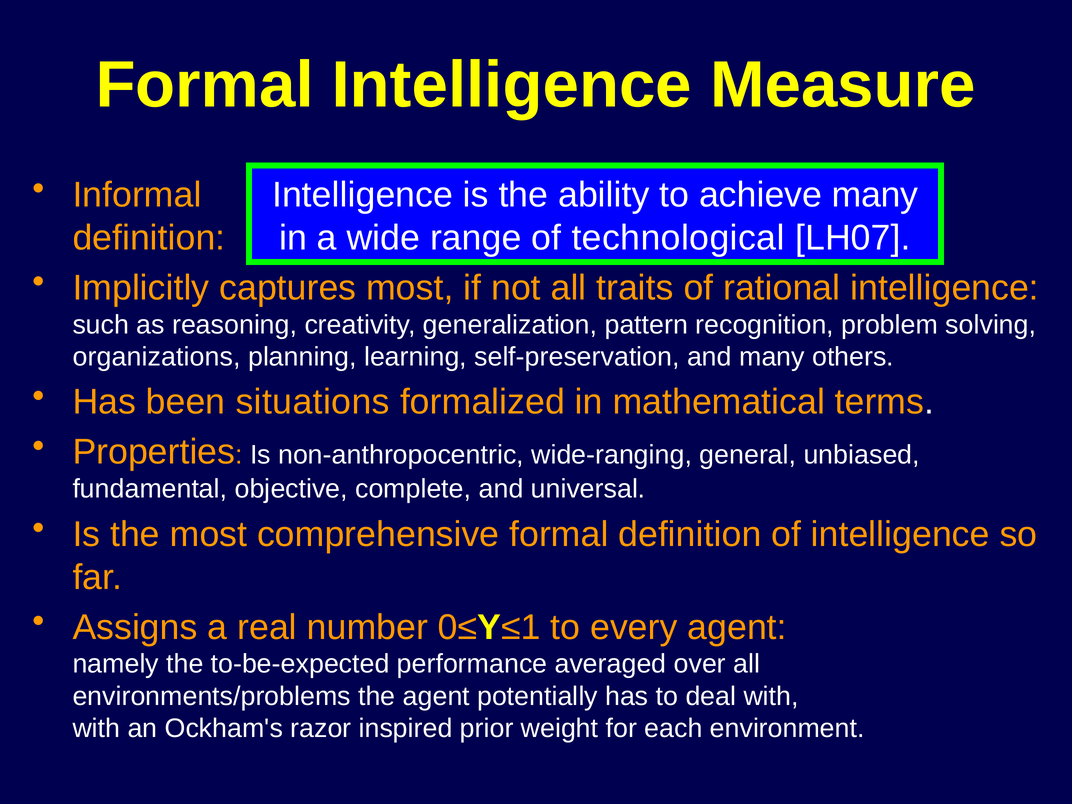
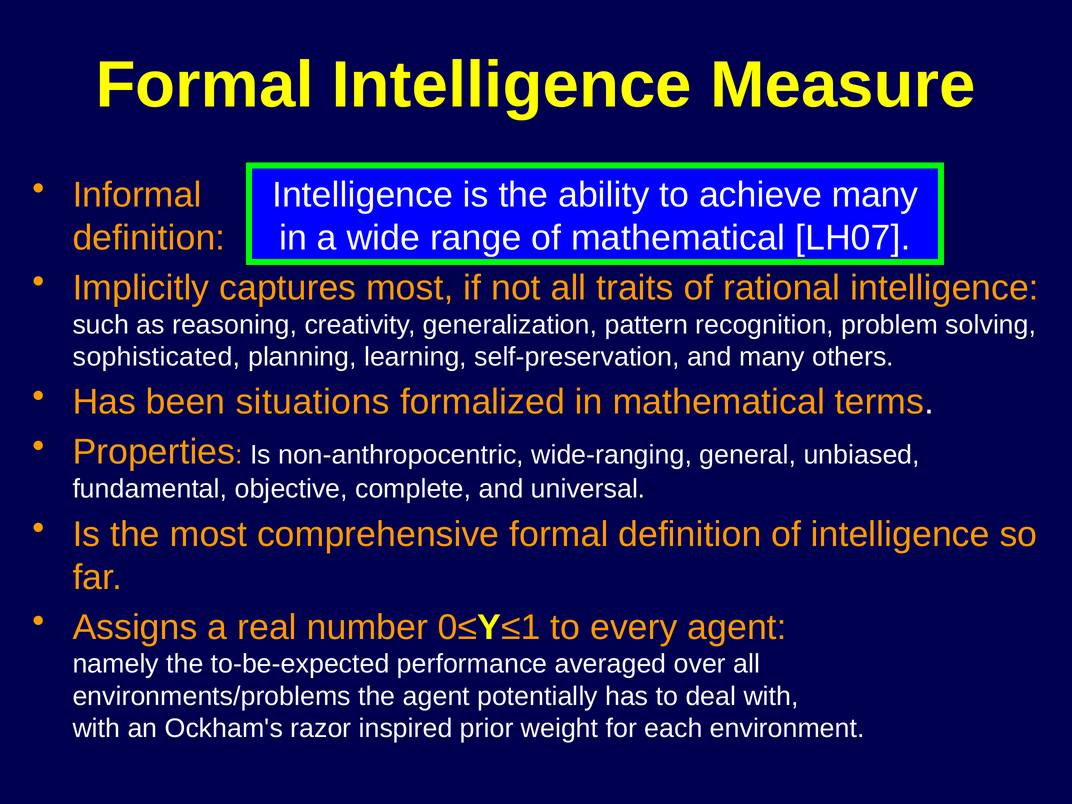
of technological: technological -> mathematical
organizations: organizations -> sophisticated
